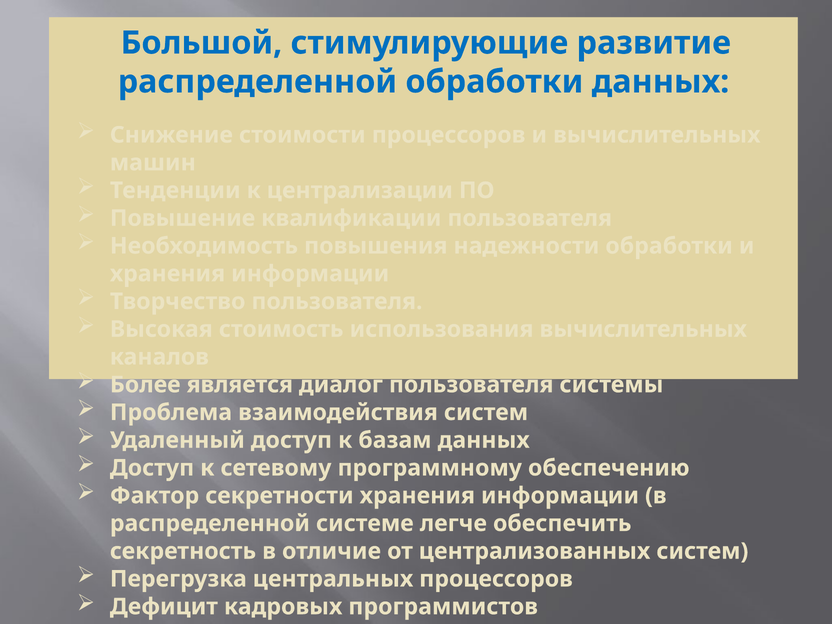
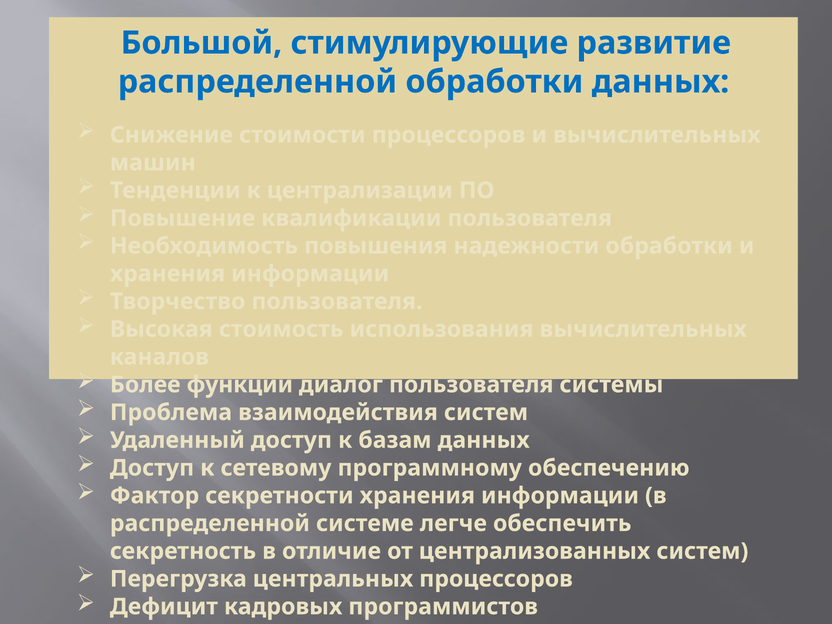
является: является -> функции
